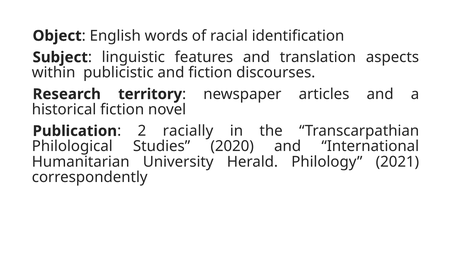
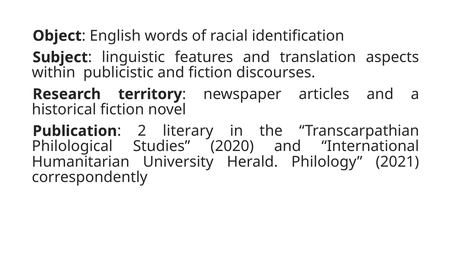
racially: racially -> literary
